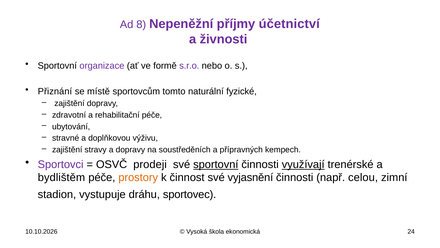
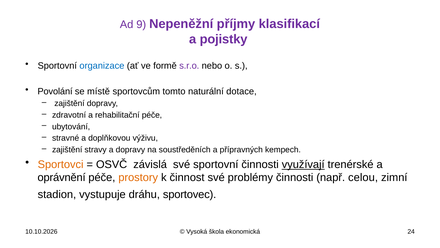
8: 8 -> 9
účetnictví: účetnictví -> klasifikací
živnosti: živnosti -> pojistky
organizace colour: purple -> blue
Přiznání: Přiznání -> Povolání
fyzické: fyzické -> dotace
Sportovci colour: purple -> orange
prodeji: prodeji -> závislá
sportovní at (216, 164) underline: present -> none
bydlištěm: bydlištěm -> oprávnění
vyjasnění: vyjasnění -> problémy
